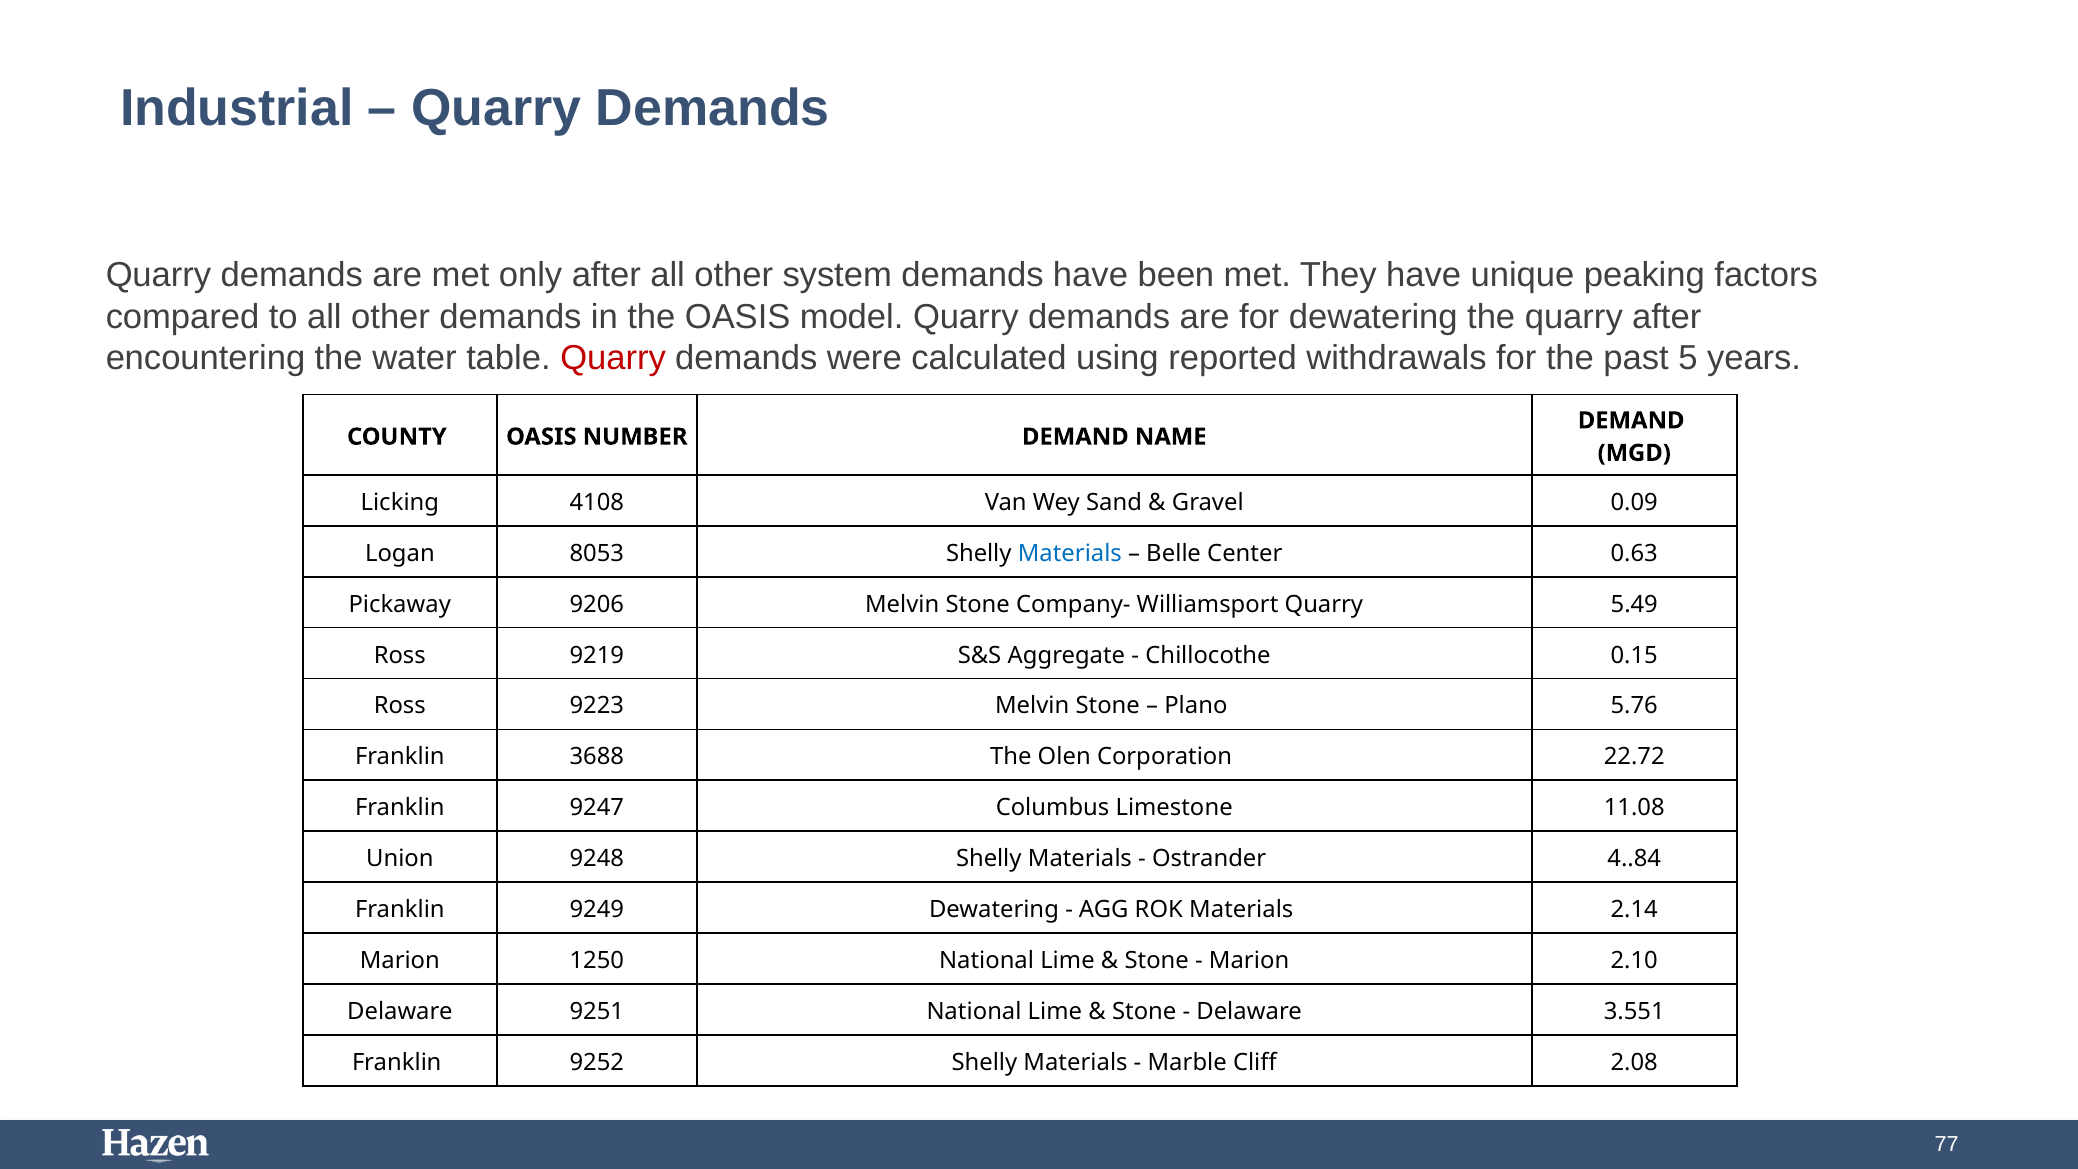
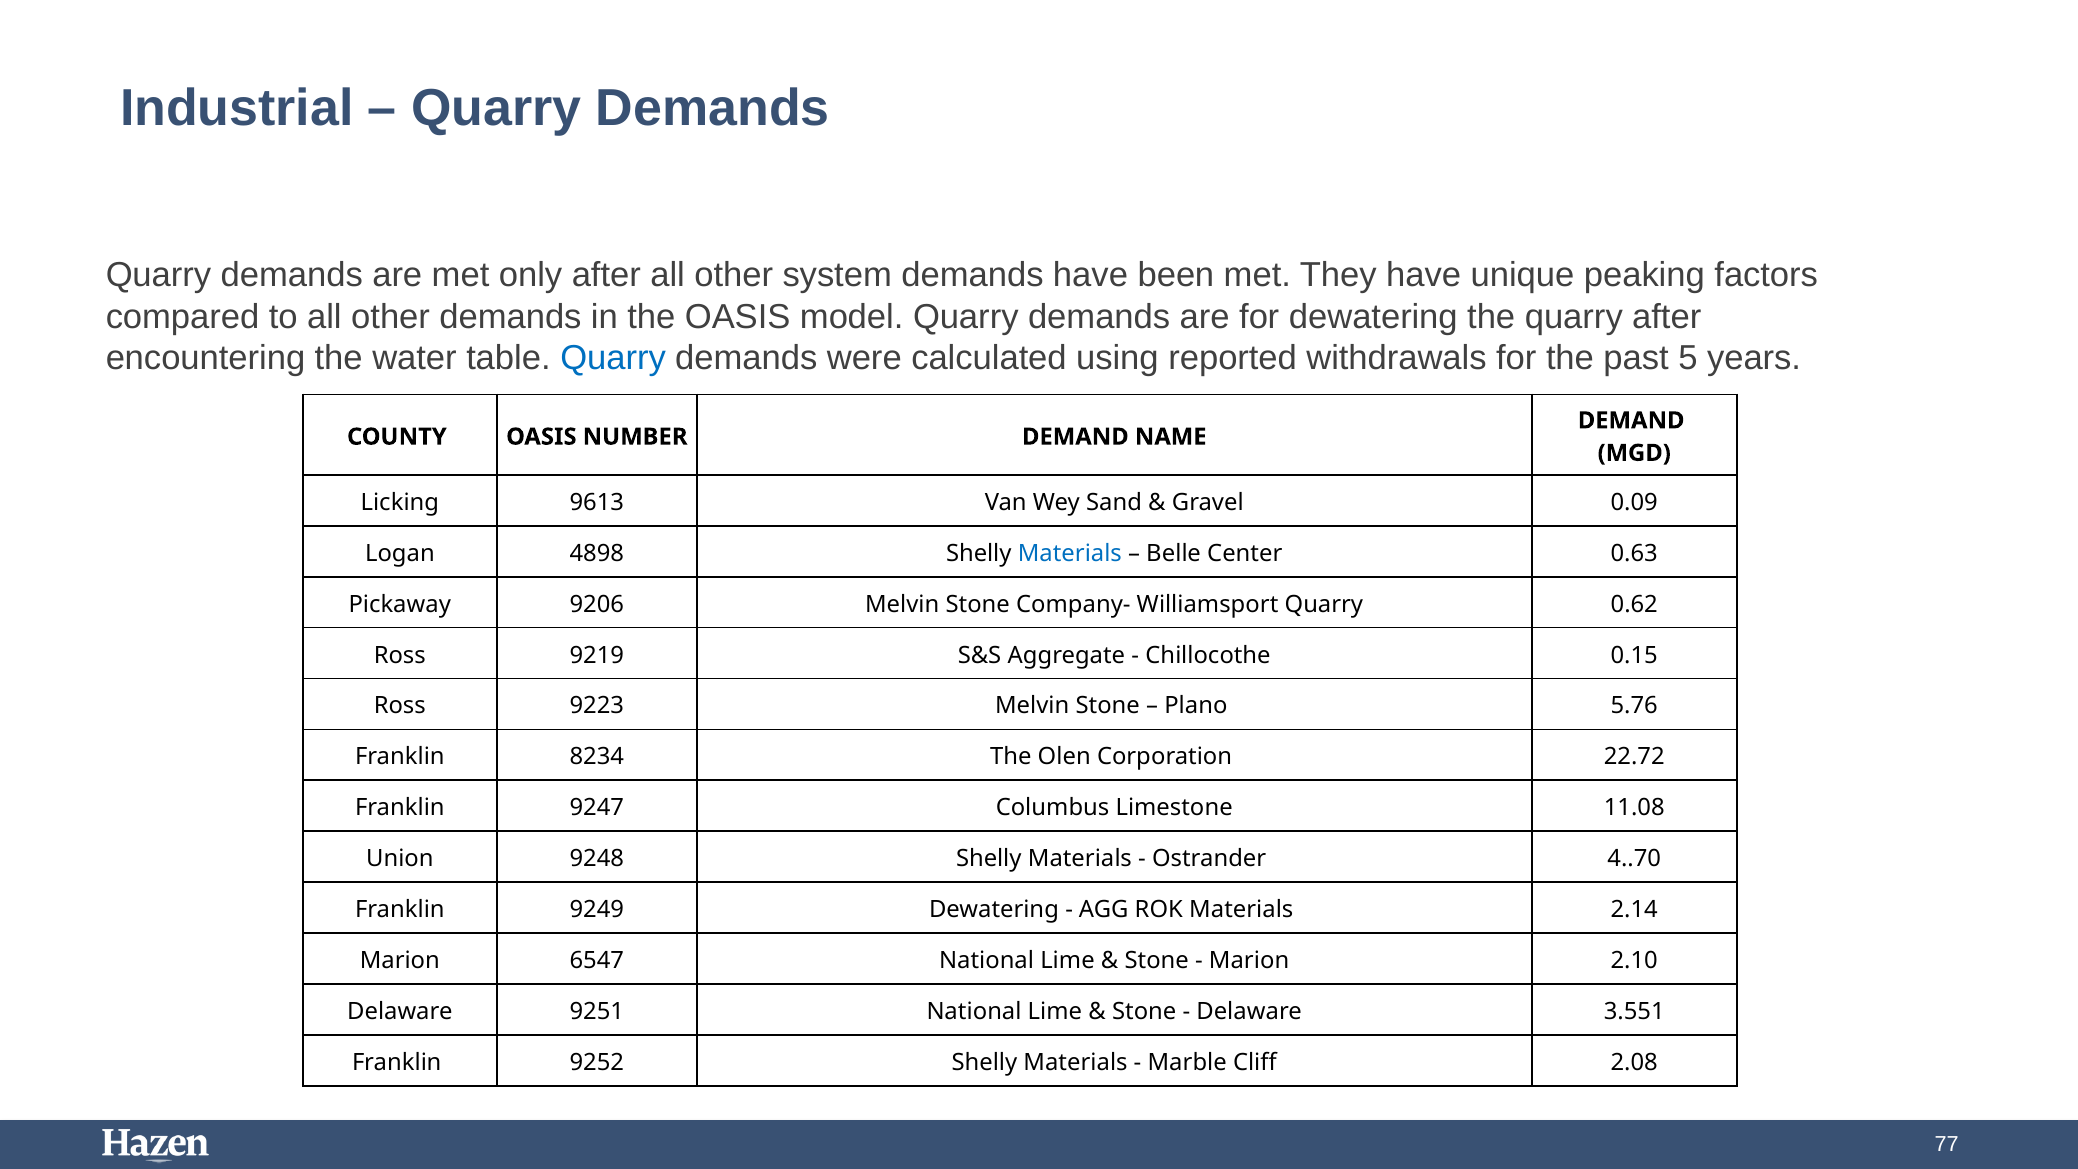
Quarry at (613, 358) colour: red -> blue
4108: 4108 -> 9613
8053: 8053 -> 4898
5.49: 5.49 -> 0.62
3688: 3688 -> 8234
4..84: 4..84 -> 4..70
1250: 1250 -> 6547
